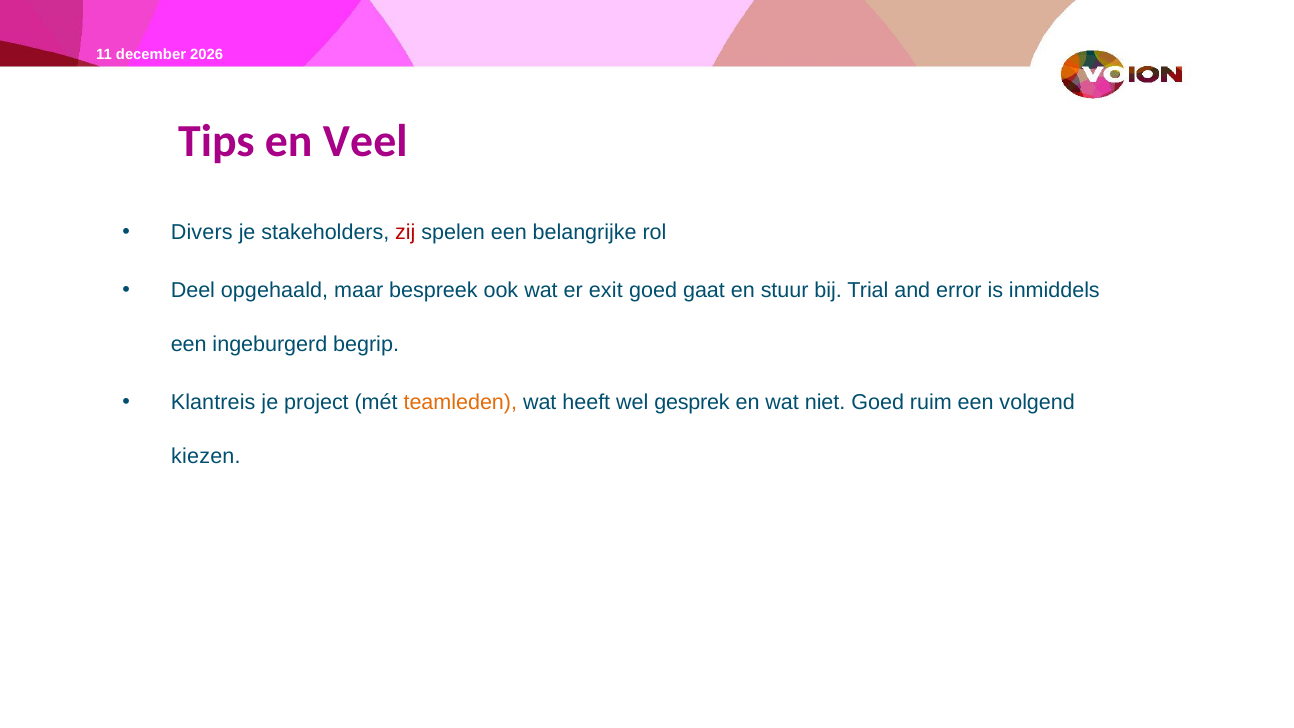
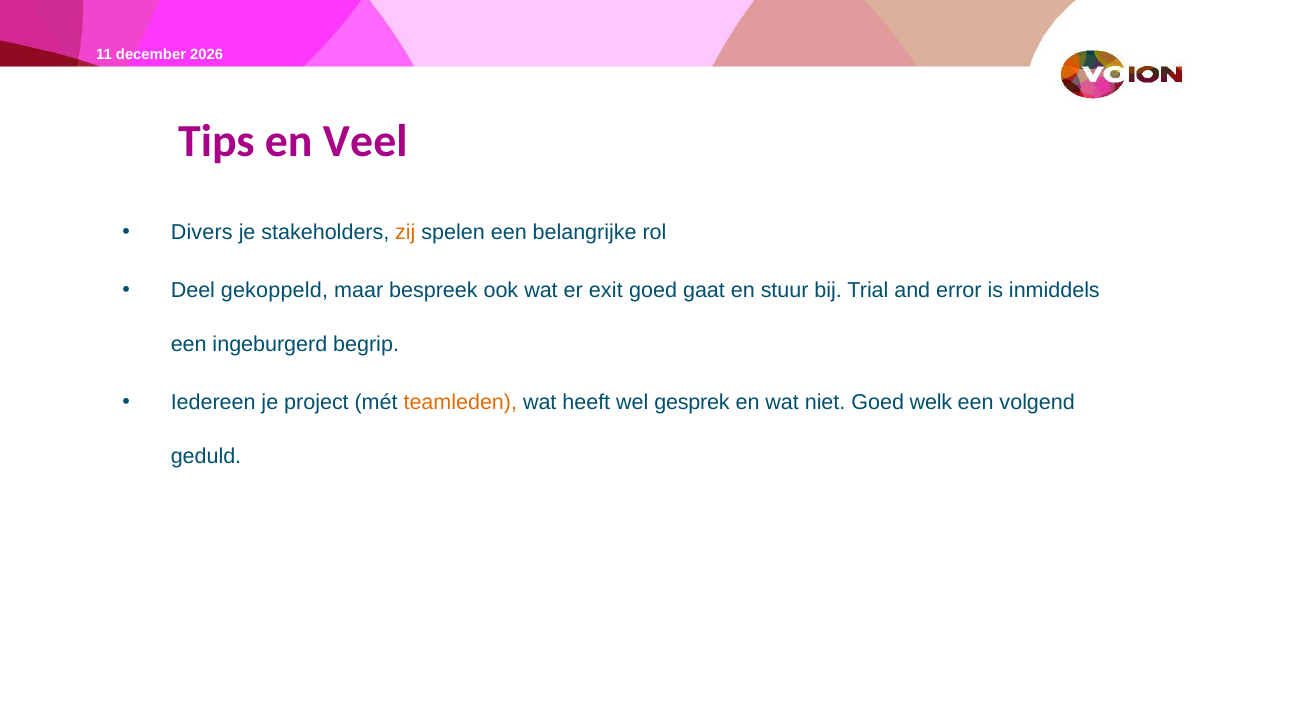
zij colour: red -> orange
opgehaald: opgehaald -> gekoppeld
Klantreis: Klantreis -> Iedereen
ruim: ruim -> welk
kiezen: kiezen -> geduld
